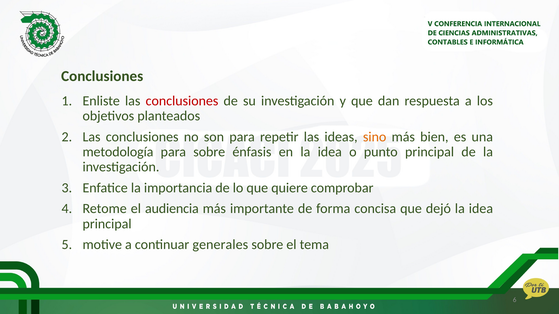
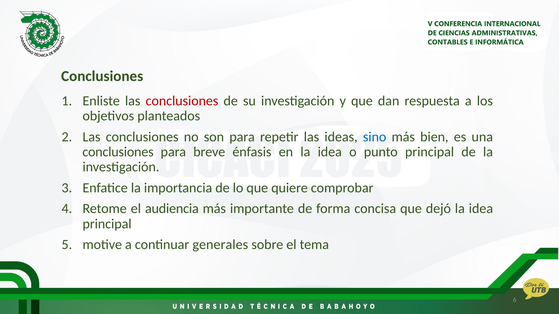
sino colour: orange -> blue
metodología at (118, 152): metodología -> conclusiones
para sobre: sobre -> breve
